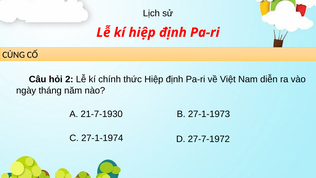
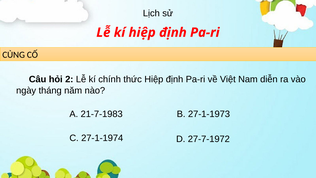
21-7-1930: 21-7-1930 -> 21-7-1983
